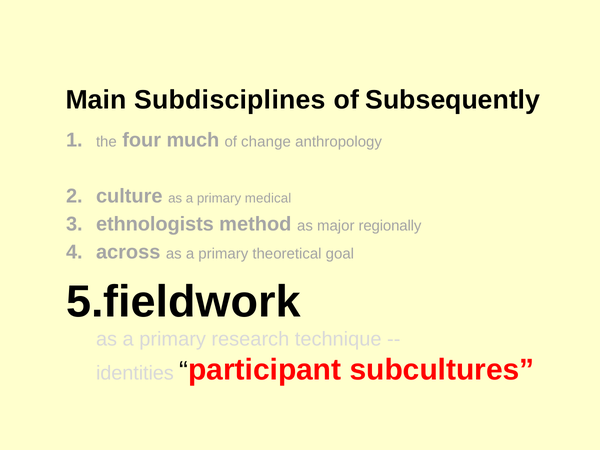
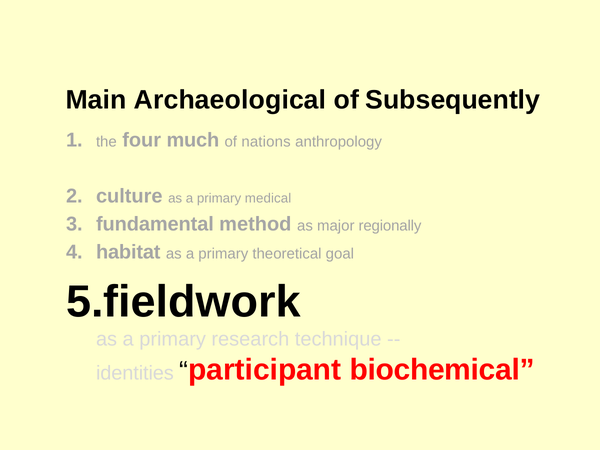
Subdisciplines: Subdisciplines -> Archaeological
change: change -> nations
ethnologists: ethnologists -> fundamental
across: across -> habitat
subcultures: subcultures -> biochemical
